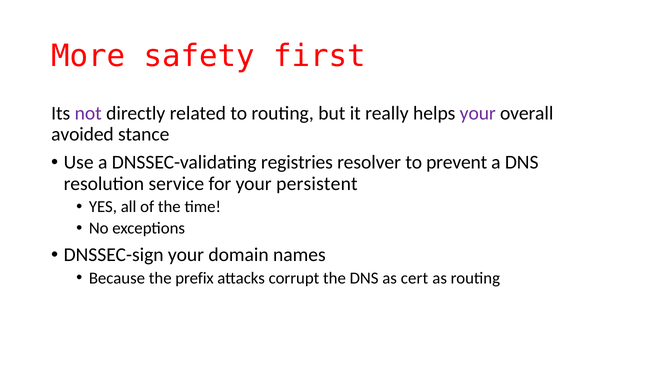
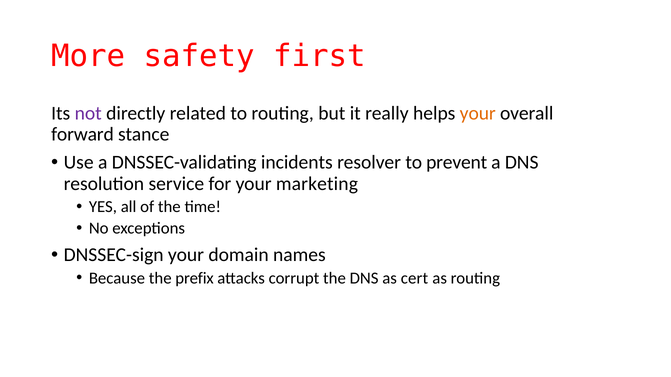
your at (478, 113) colour: purple -> orange
avoided: avoided -> forward
registries: registries -> incidents
persistent: persistent -> marketing
